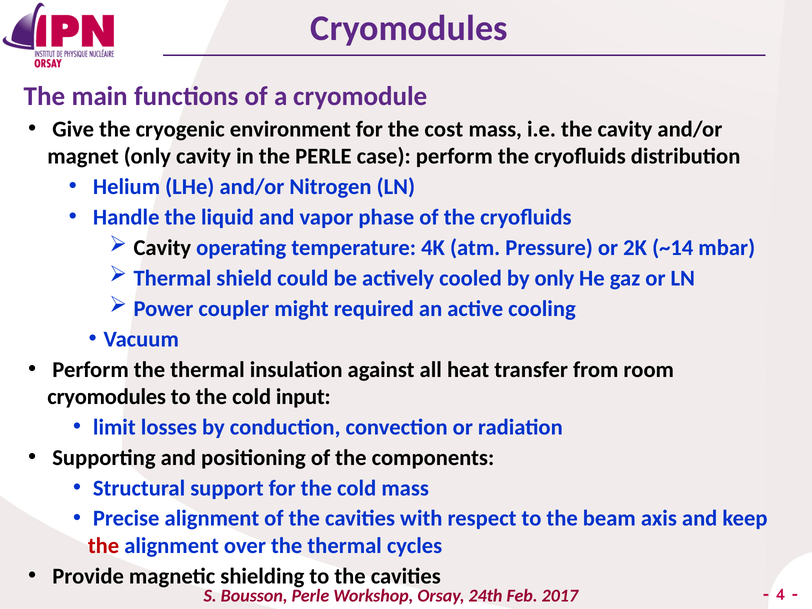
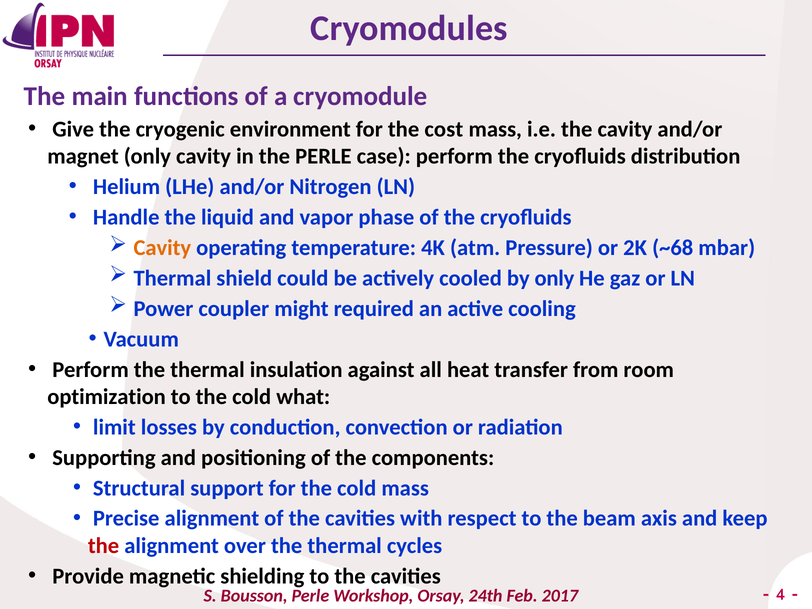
Cavity at (162, 248) colour: black -> orange
~14: ~14 -> ~68
cryomodules at (107, 397): cryomodules -> optimization
input: input -> what
